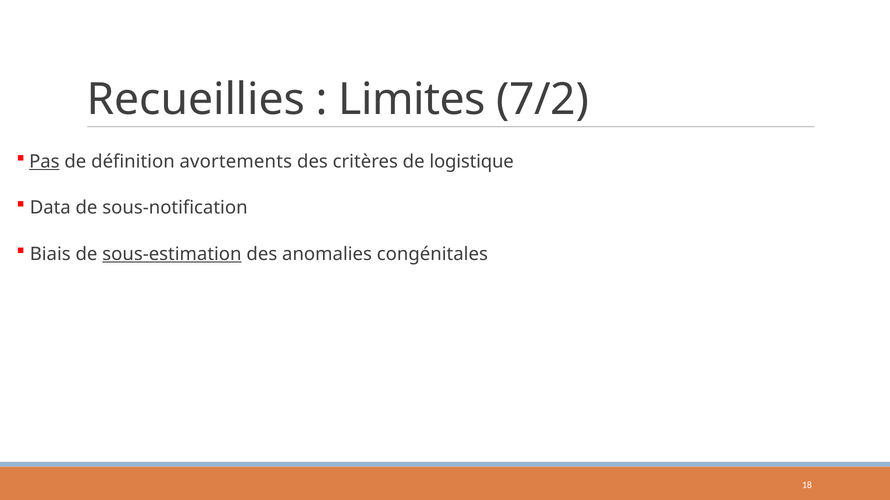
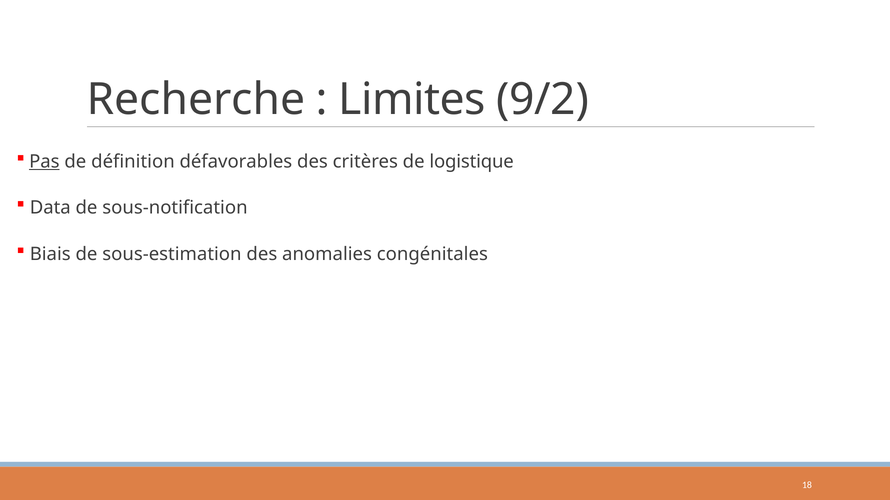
Recueillies: Recueillies -> Recherche
7/2: 7/2 -> 9/2
avortements: avortements -> défavorables
sous-estimation underline: present -> none
